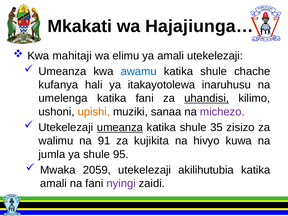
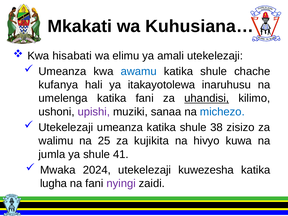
Hajajiunga…: Hajajiunga… -> Kuhusiana…
mahitaji: mahitaji -> hisabati
upishi colour: orange -> purple
michezo colour: purple -> blue
umeanza at (120, 127) underline: present -> none
35: 35 -> 38
91: 91 -> 25
95: 95 -> 41
2059: 2059 -> 2024
akilihutubia: akilihutubia -> kuwezesha
amali at (53, 183): amali -> lugha
